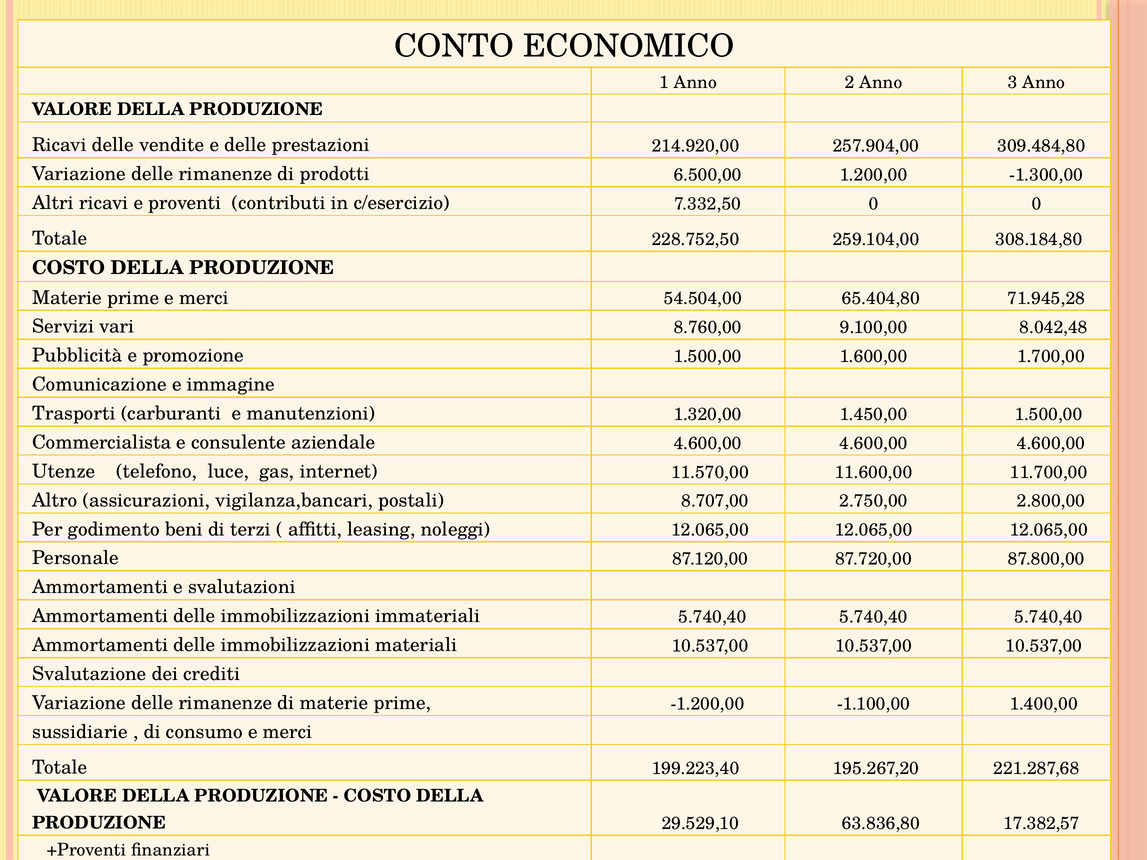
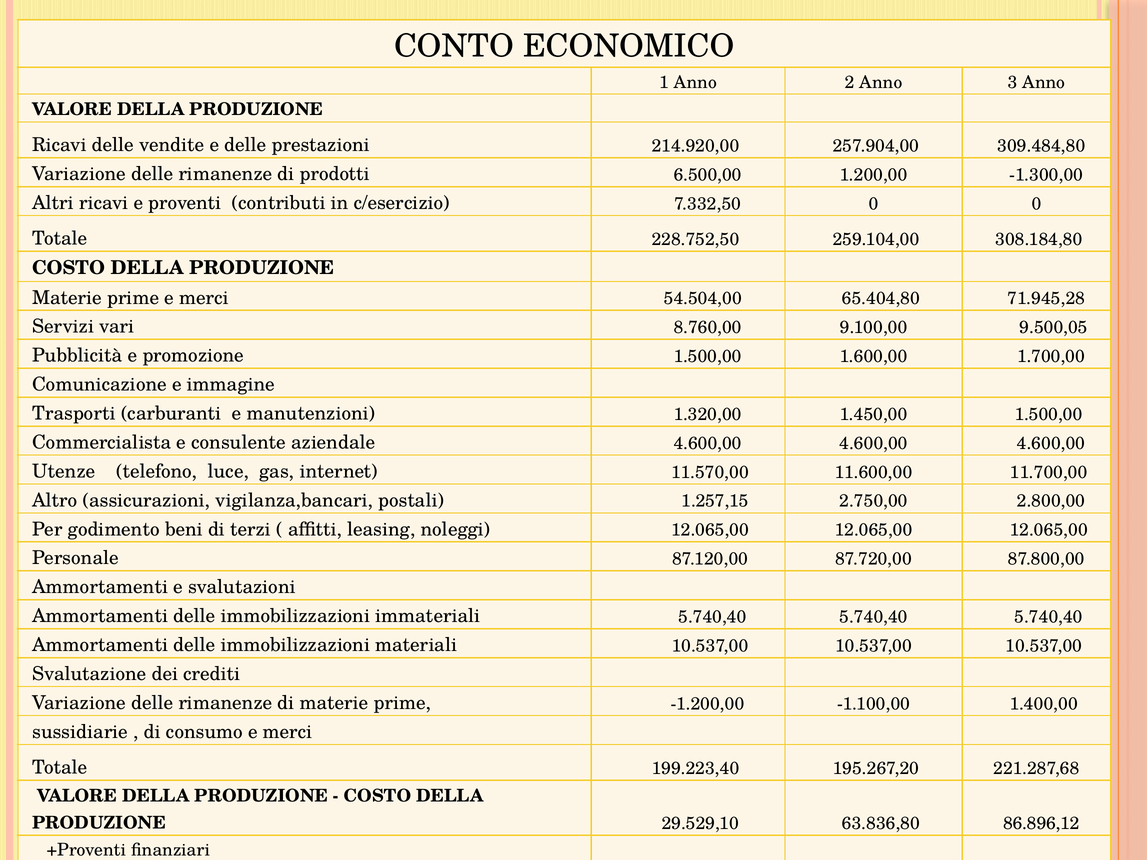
8.042,48: 8.042,48 -> 9.500,05
8.707,00: 8.707,00 -> 1.257,15
17.382,57: 17.382,57 -> 86.896,12
